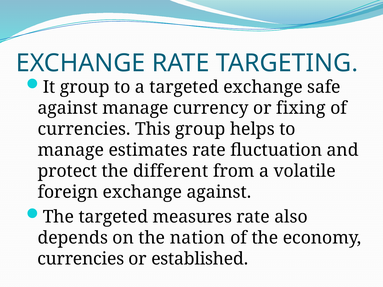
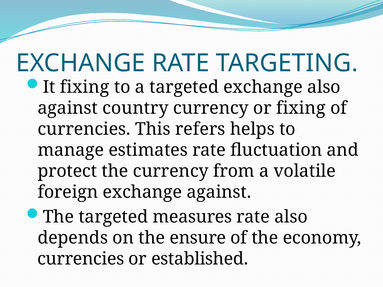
It group: group -> fixing
exchange safe: safe -> also
against manage: manage -> country
This group: group -> refers
the different: different -> currency
nation: nation -> ensure
